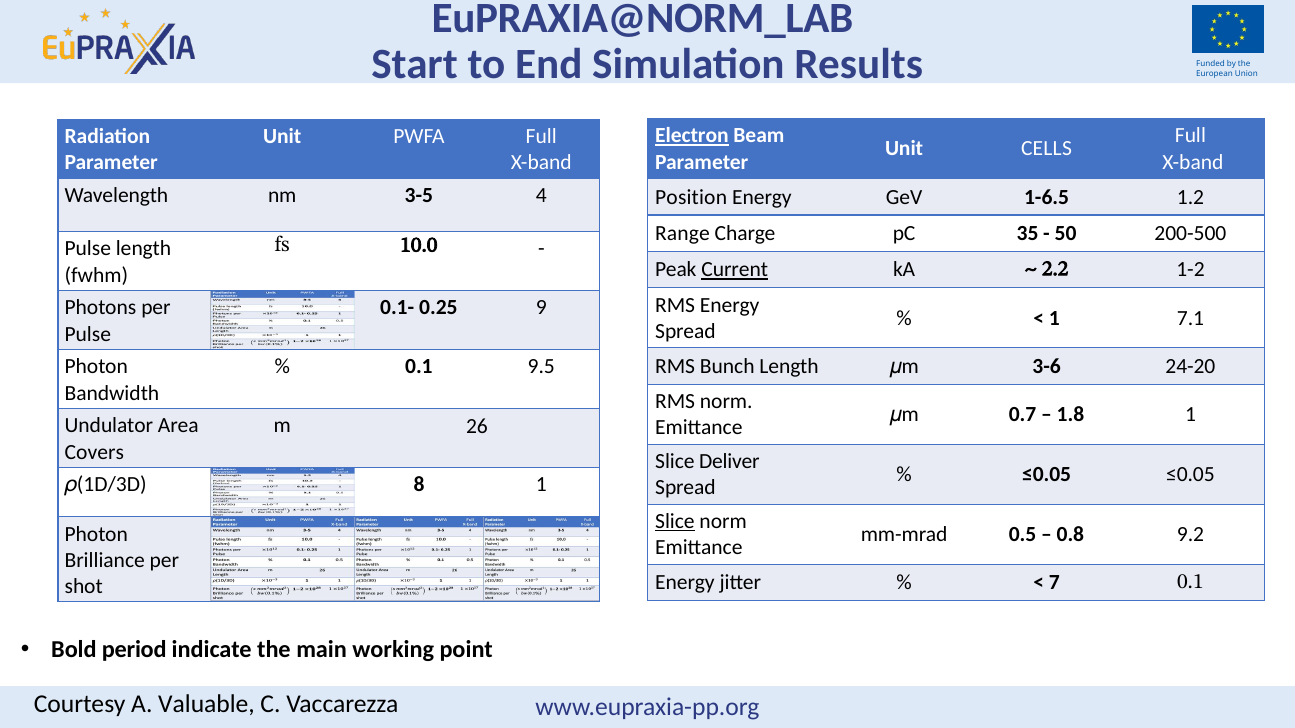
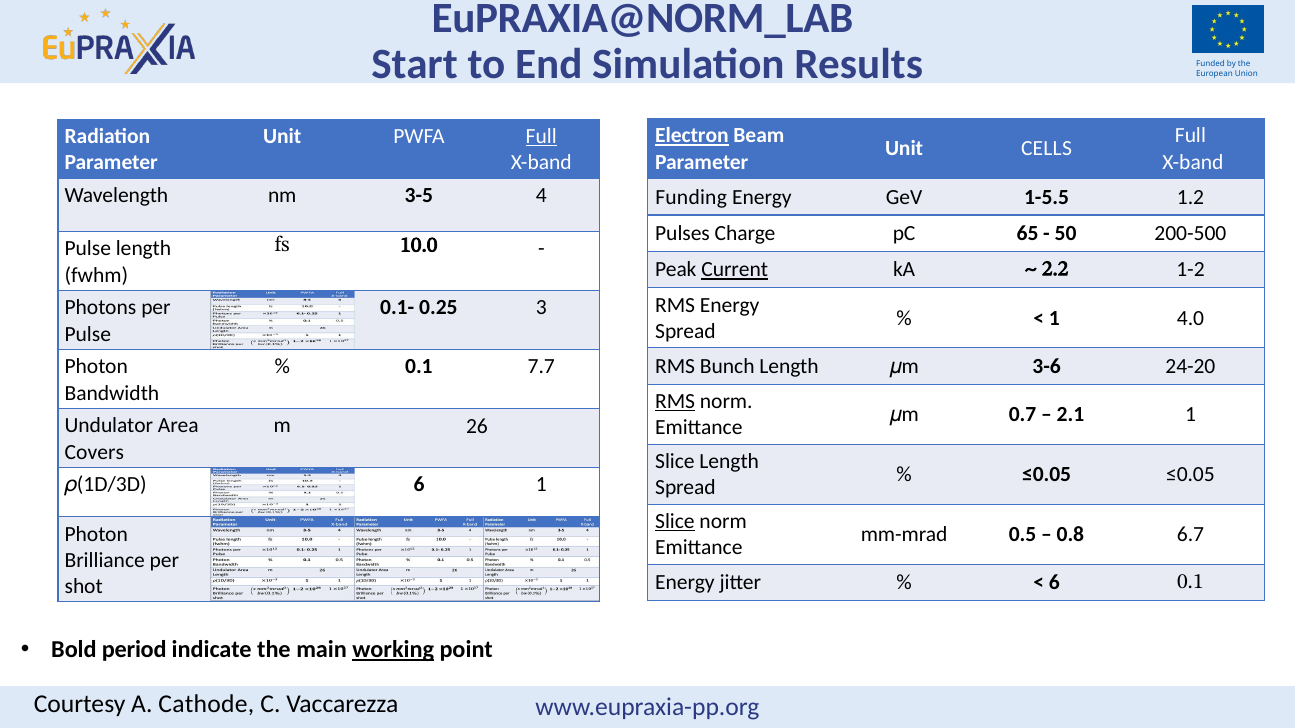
Full at (541, 137) underline: none -> present
Position: Position -> Funding
1-6.5: 1-6.5 -> 1-5.5
Range: Range -> Pulses
35: 35 -> 65
9: 9 -> 3
7.1: 7.1 -> 4.0
9.5: 9.5 -> 7.7
RMS at (675, 402) underline: none -> present
1.8: 1.8 -> 2.1
Slice Deliver: Deliver -> Length
8 at (419, 485): 8 -> 6
9.2: 9.2 -> 6.7
7 at (1054, 583): 7 -> 6
working underline: none -> present
Valuable: Valuable -> Cathode
